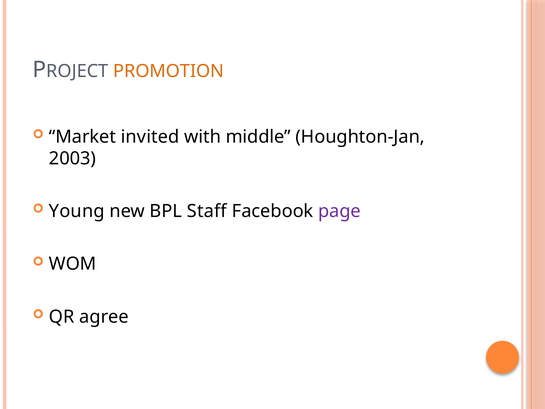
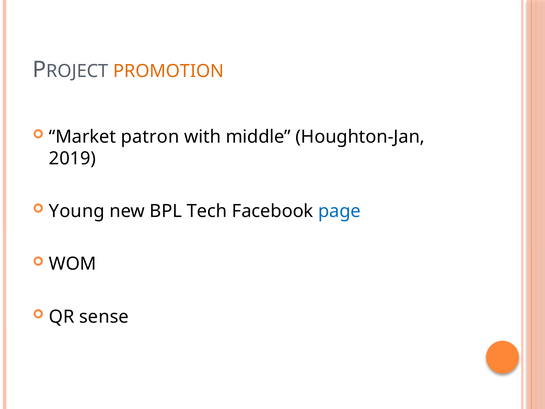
invited: invited -> patron
2003: 2003 -> 2019
Staff: Staff -> Tech
page colour: purple -> blue
agree: agree -> sense
